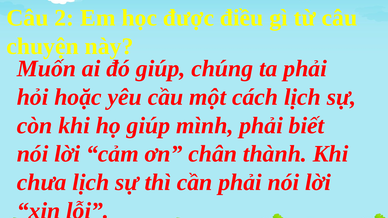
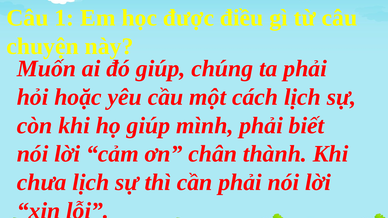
2: 2 -> 1
